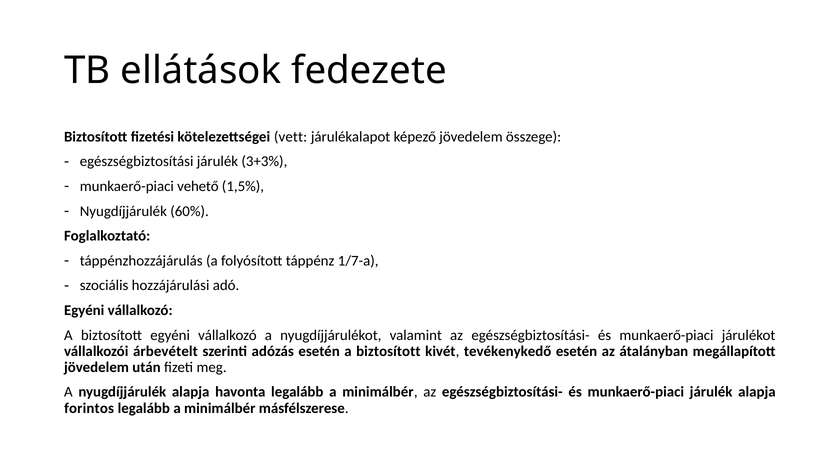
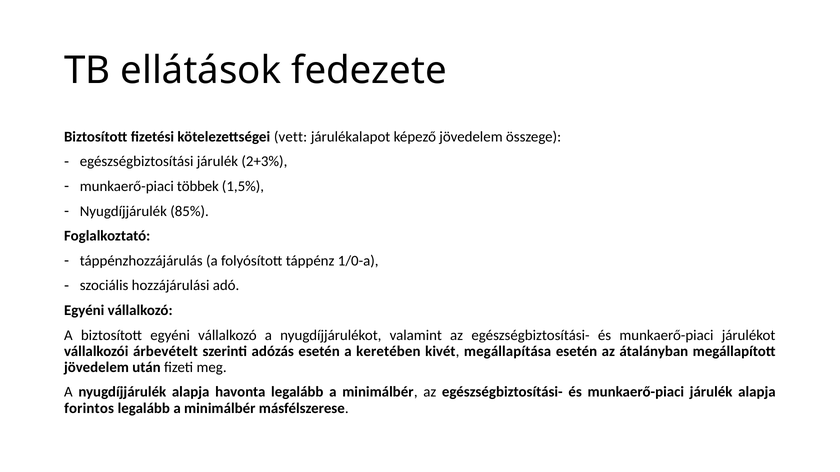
3+3%: 3+3% -> 2+3%
vehető: vehető -> többek
60%: 60% -> 85%
1/7-a: 1/7-a -> 1/0-a
esetén a biztosított: biztosított -> keretében
tevékenykedő: tevékenykedő -> megállapítása
